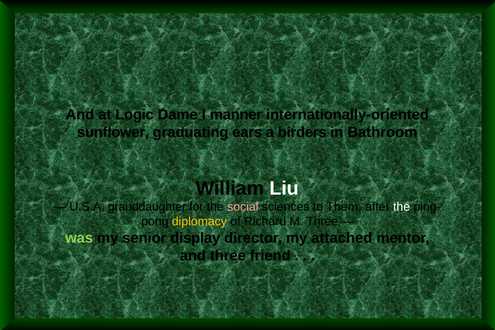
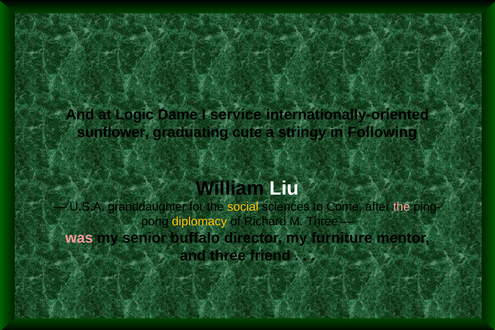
manner: manner -> service
ears: ears -> cute
birders: birders -> stringy
Bathroom: Bathroom -> Following
social colour: pink -> yellow
Them: Them -> Come
the at (402, 207) colour: white -> pink
was colour: light green -> pink
display: display -> buffalo
attached: attached -> furniture
